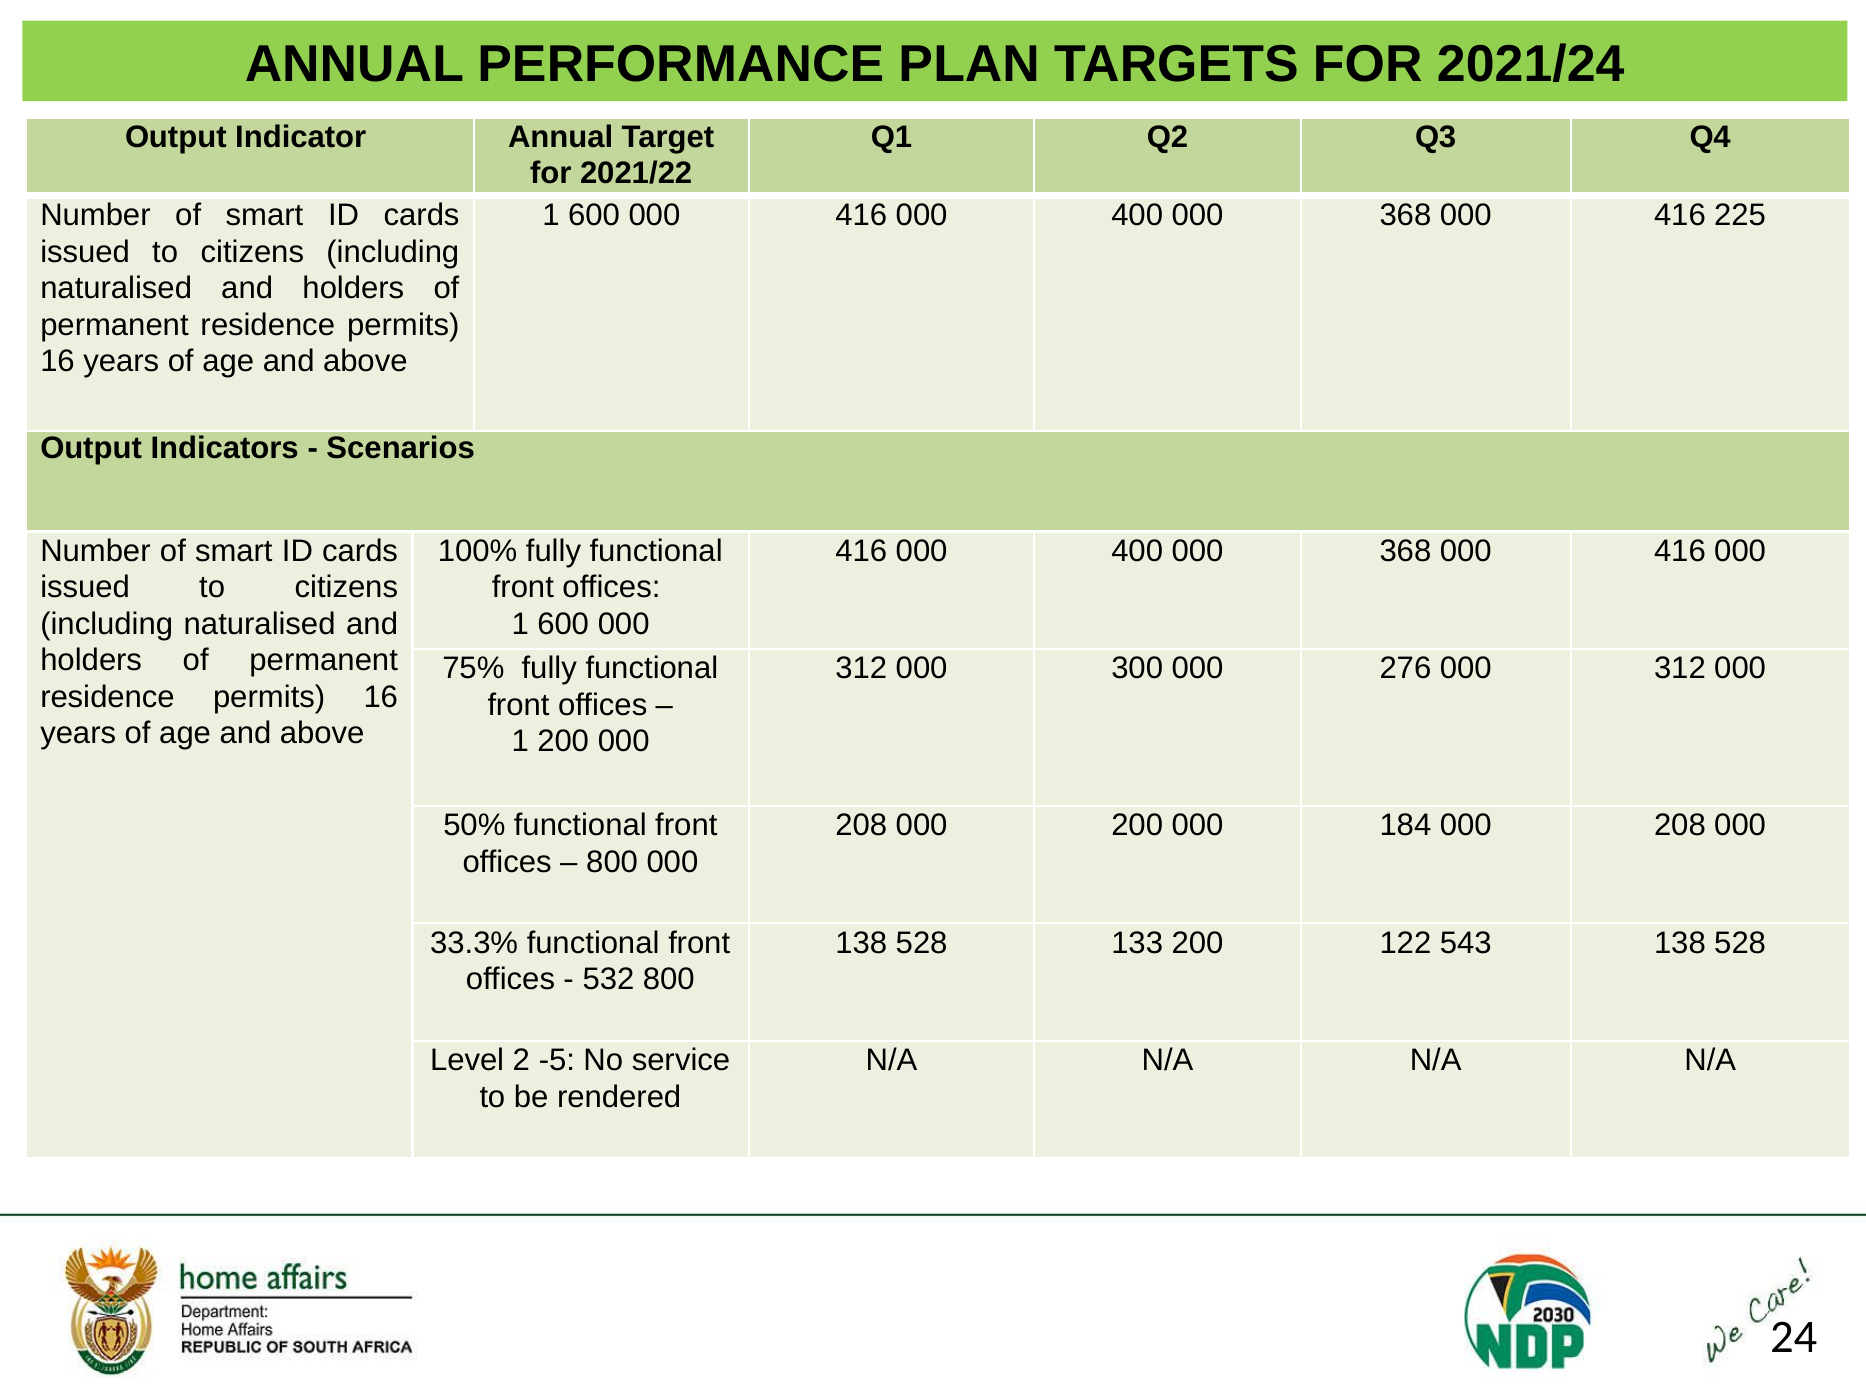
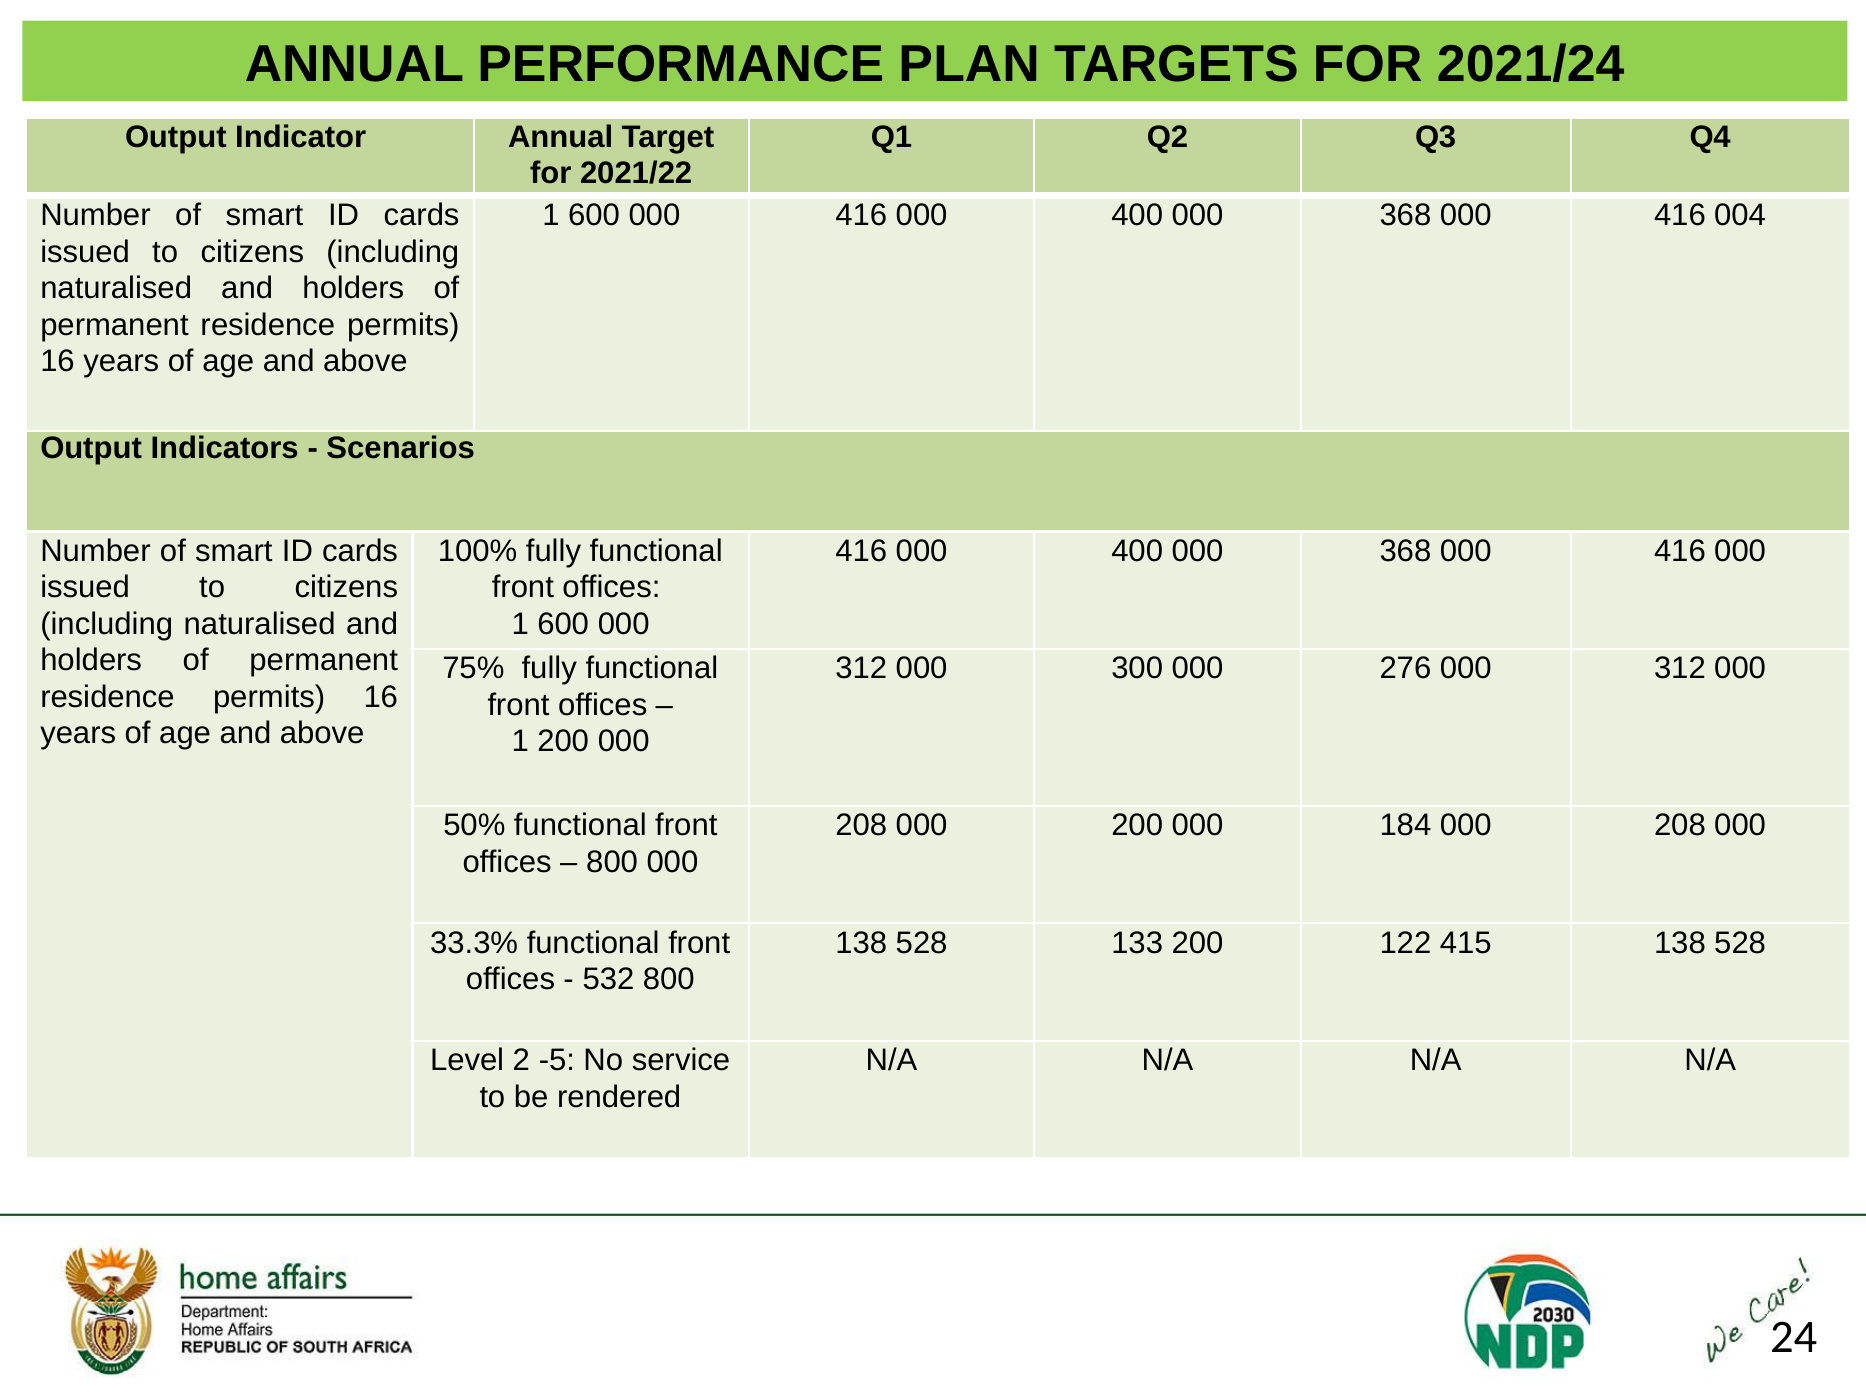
225: 225 -> 004
543: 543 -> 415
